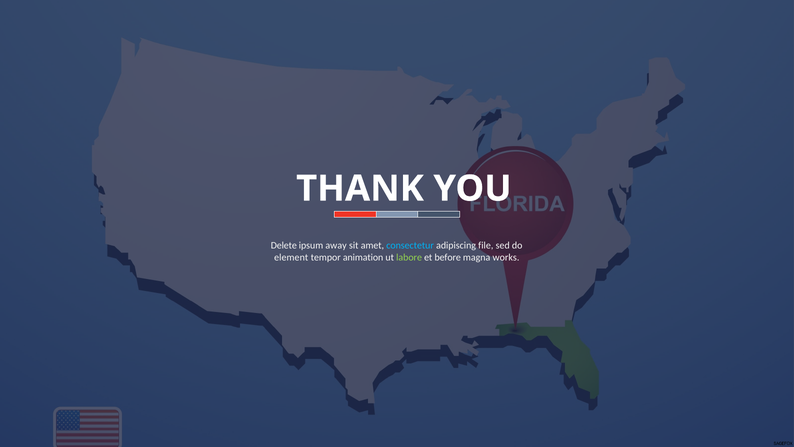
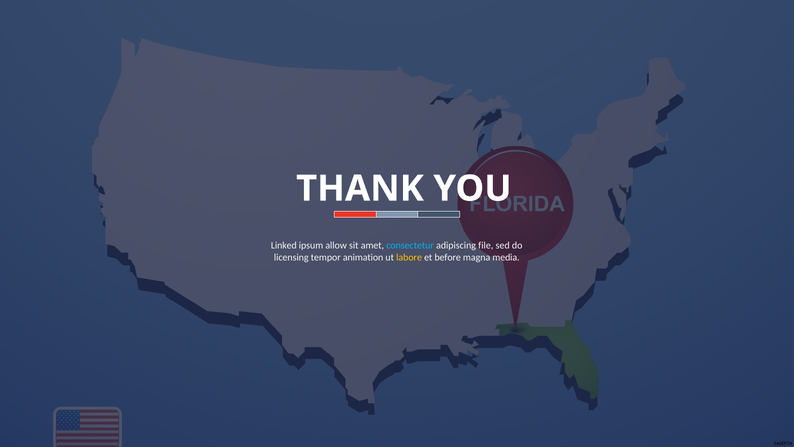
Delete: Delete -> Linked
away: away -> allow
element: element -> licensing
labore colour: light green -> yellow
works: works -> media
